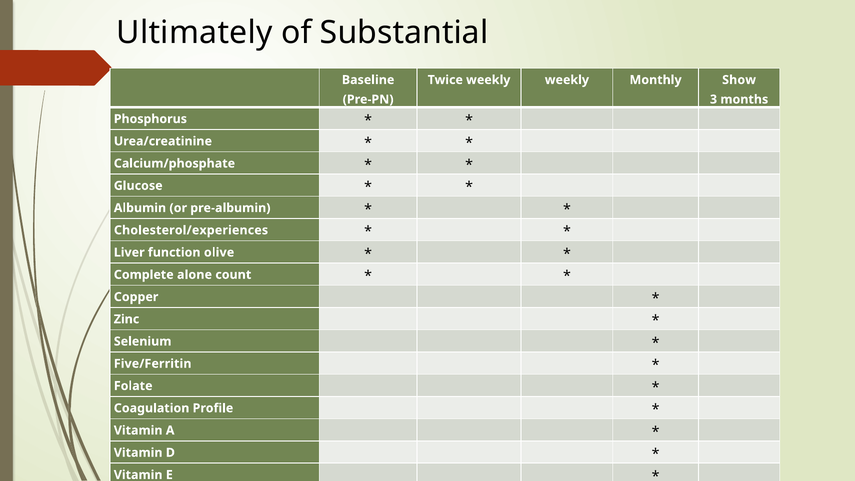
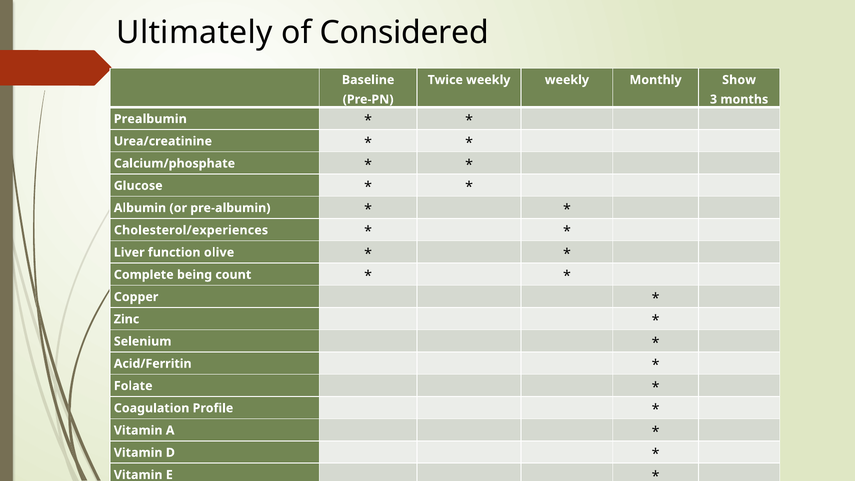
Substantial: Substantial -> Considered
Phosphorus: Phosphorus -> Prealbumin
alone: alone -> being
Five/Ferritin: Five/Ferritin -> Acid/Ferritin
